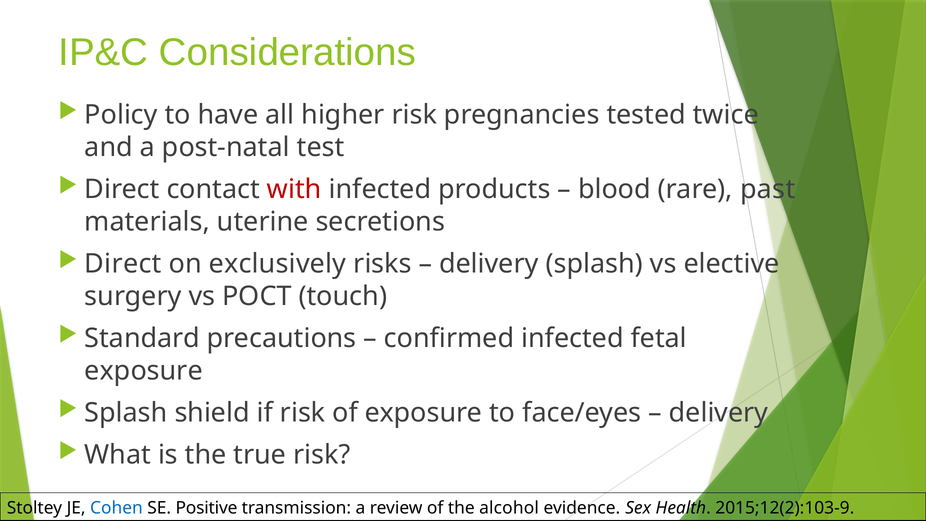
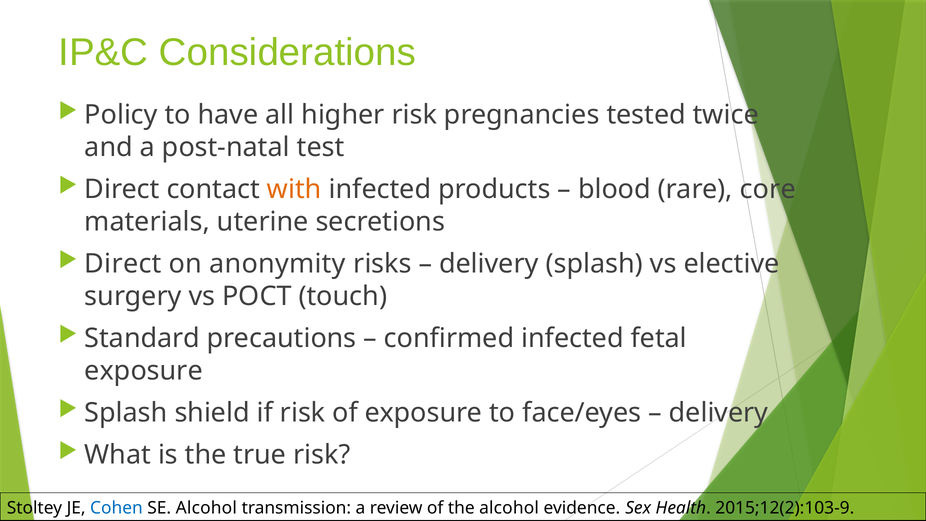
with colour: red -> orange
past: past -> core
exclusively: exclusively -> anonymity
SE Positive: Positive -> Alcohol
